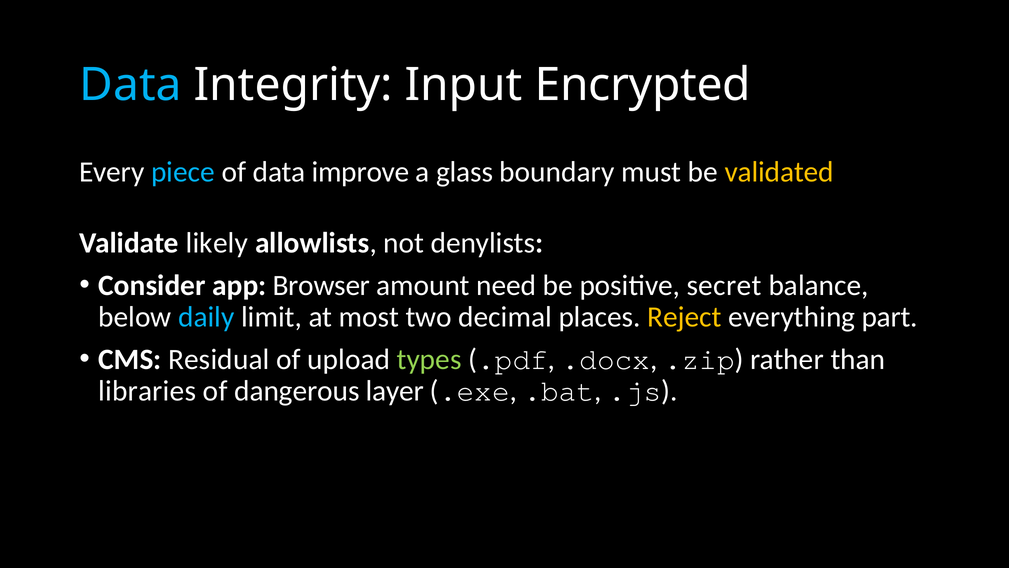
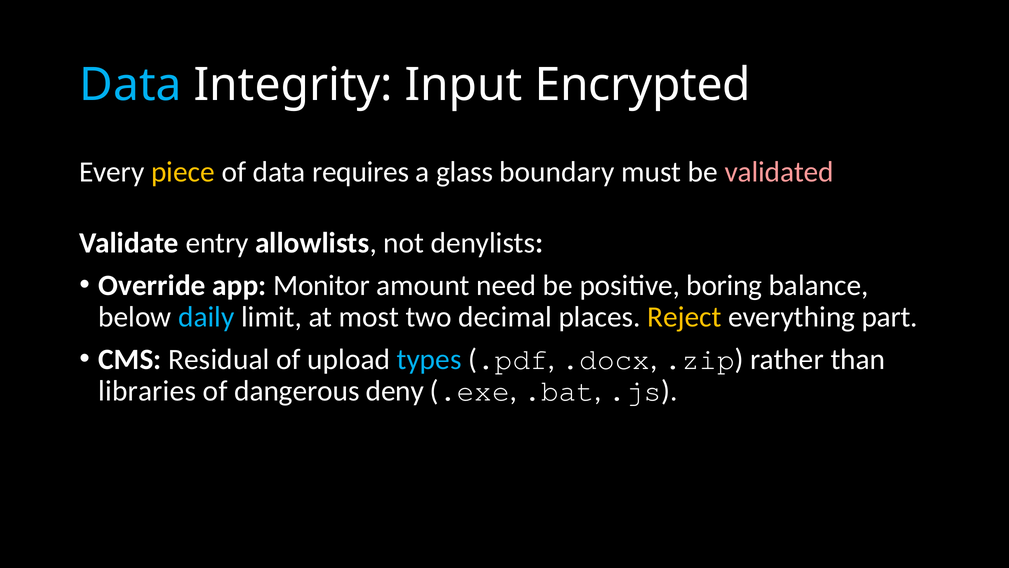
piece colour: light blue -> yellow
improve: improve -> requires
validated colour: yellow -> pink
likely: likely -> entry
Consider: Consider -> Override
Browser: Browser -> Monitor
secret: secret -> boring
types colour: light green -> light blue
layer: layer -> deny
